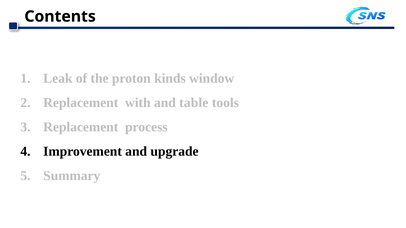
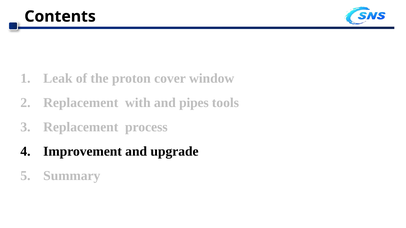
kinds: kinds -> cover
table: table -> pipes
